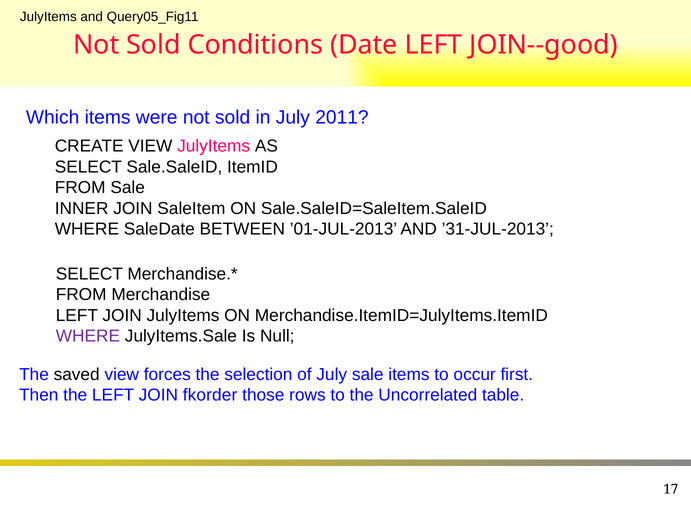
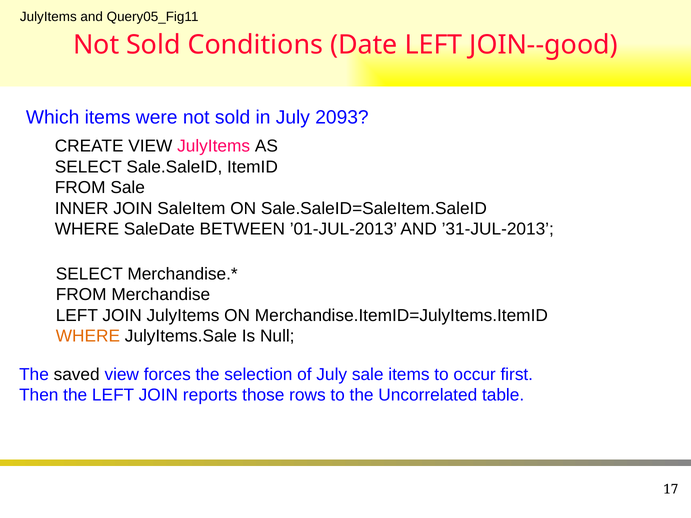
2011: 2011 -> 2093
WHERE at (88, 336) colour: purple -> orange
fkorder: fkorder -> reports
